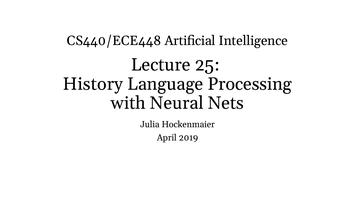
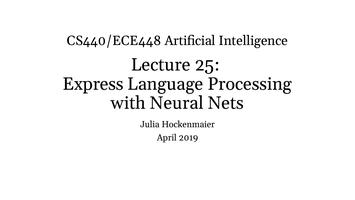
History: History -> Express
